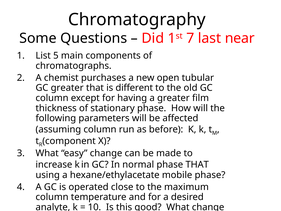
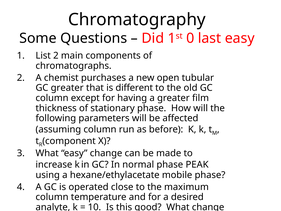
7: 7 -> 0
last near: near -> easy
List 5: 5 -> 2
phase THAT: THAT -> PEAK
